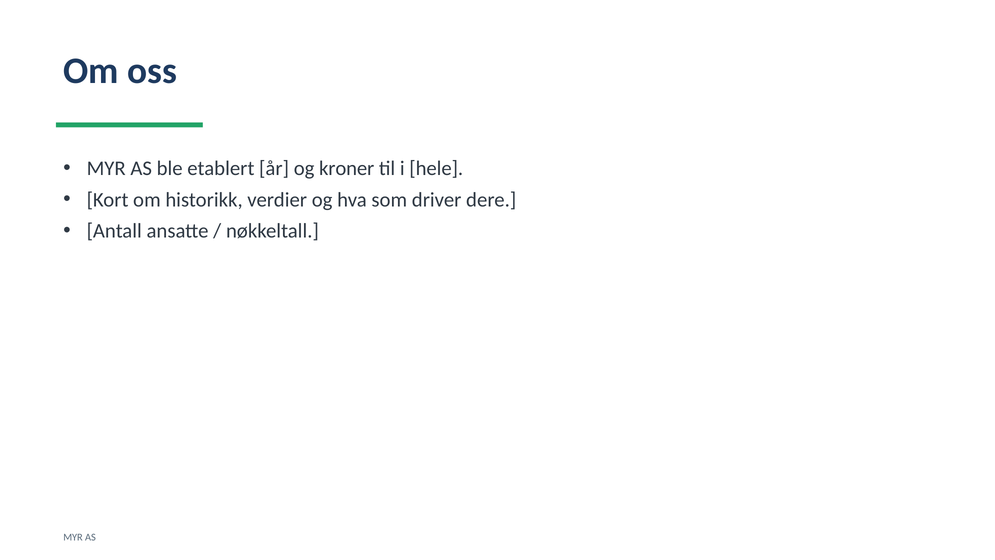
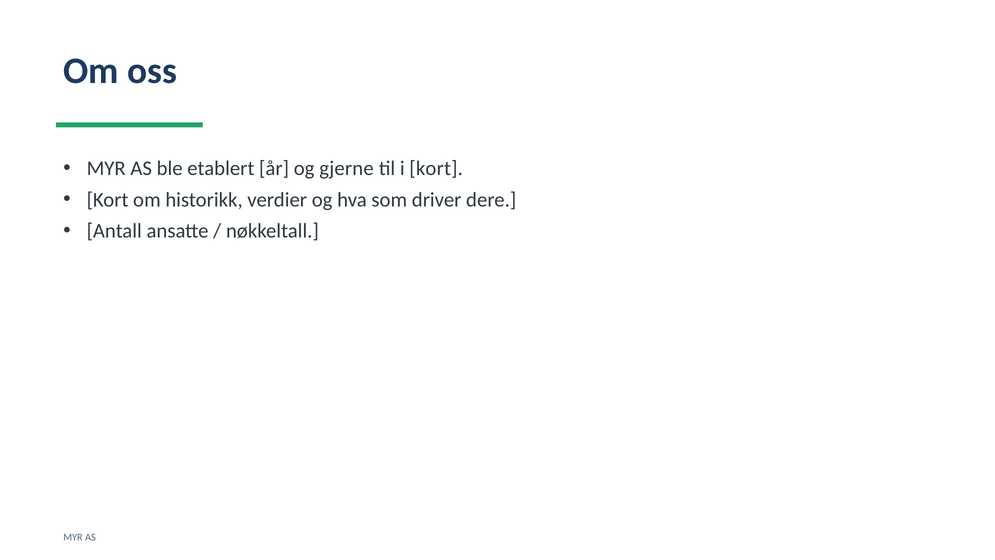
kroner: kroner -> gjerne
i hele: hele -> kort
